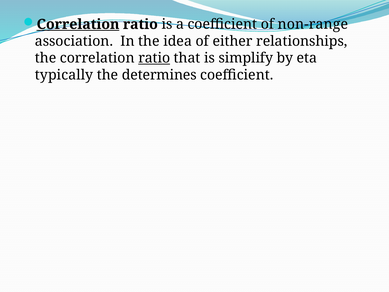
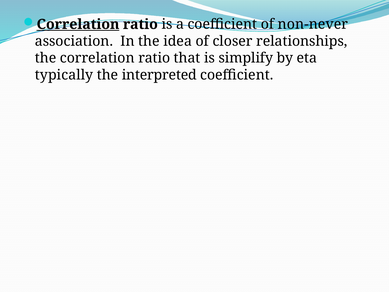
non-range: non-range -> non-never
either: either -> closer
ratio at (154, 58) underline: present -> none
determines: determines -> interpreted
